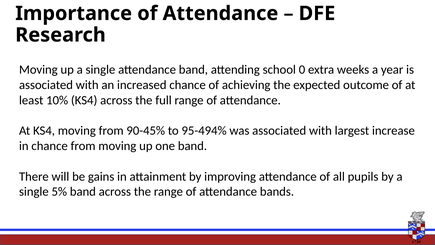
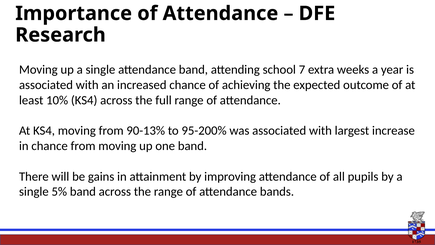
0: 0 -> 7
90-45%: 90-45% -> 90-13%
95-494%: 95-494% -> 95-200%
